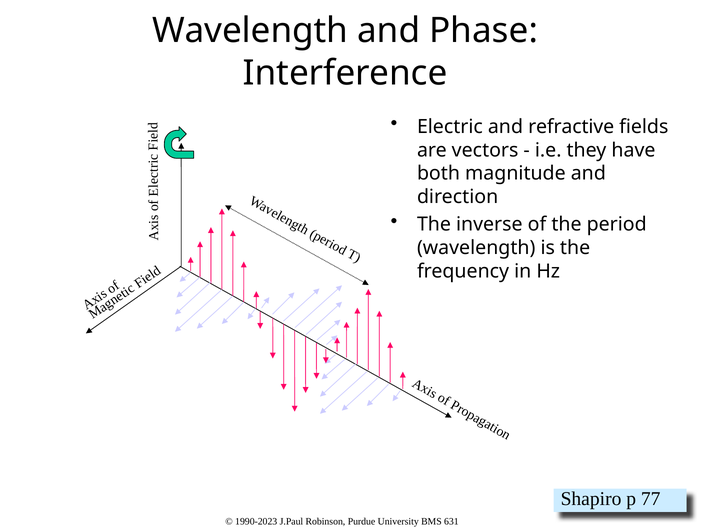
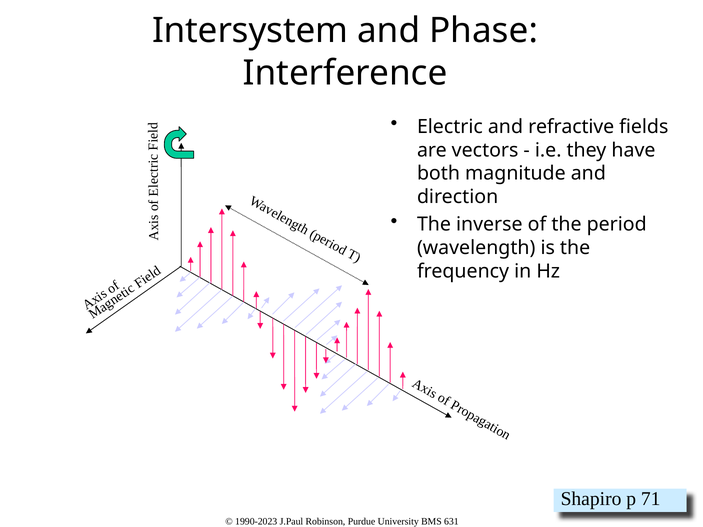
Wavelength at (250, 31): Wavelength -> Intersystem
77: 77 -> 71
